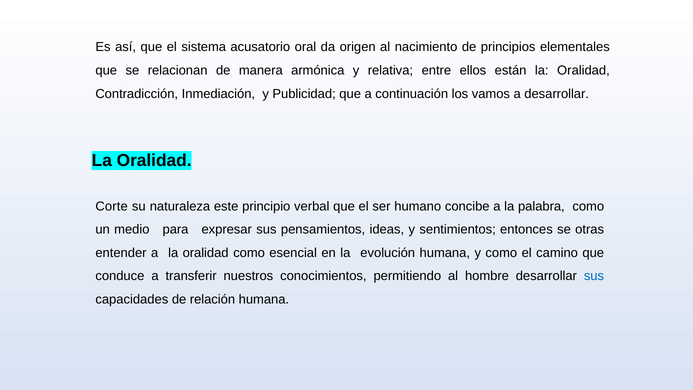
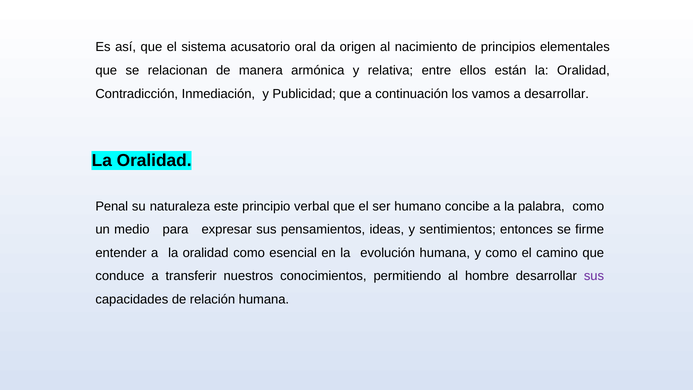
Corte: Corte -> Penal
otras: otras -> firme
sus at (594, 276) colour: blue -> purple
